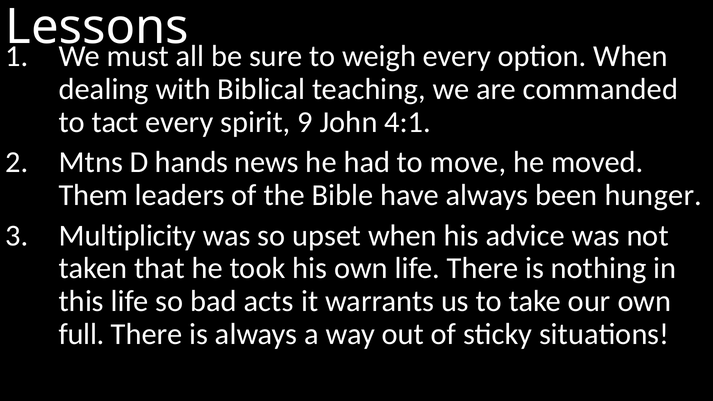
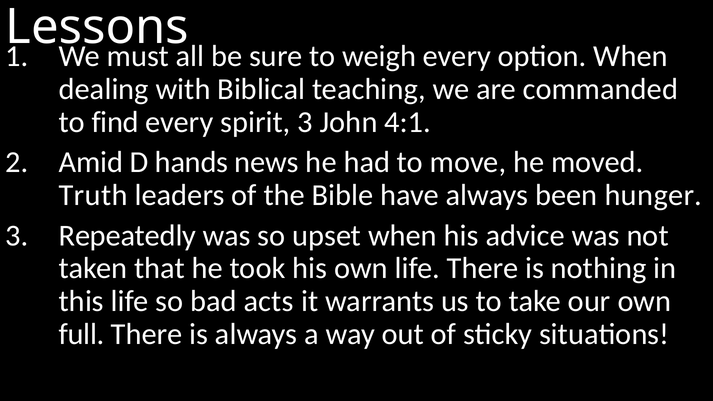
tact: tact -> find
spirit 9: 9 -> 3
Mtns: Mtns -> Amid
Them: Them -> Truth
Multiplicity: Multiplicity -> Repeatedly
